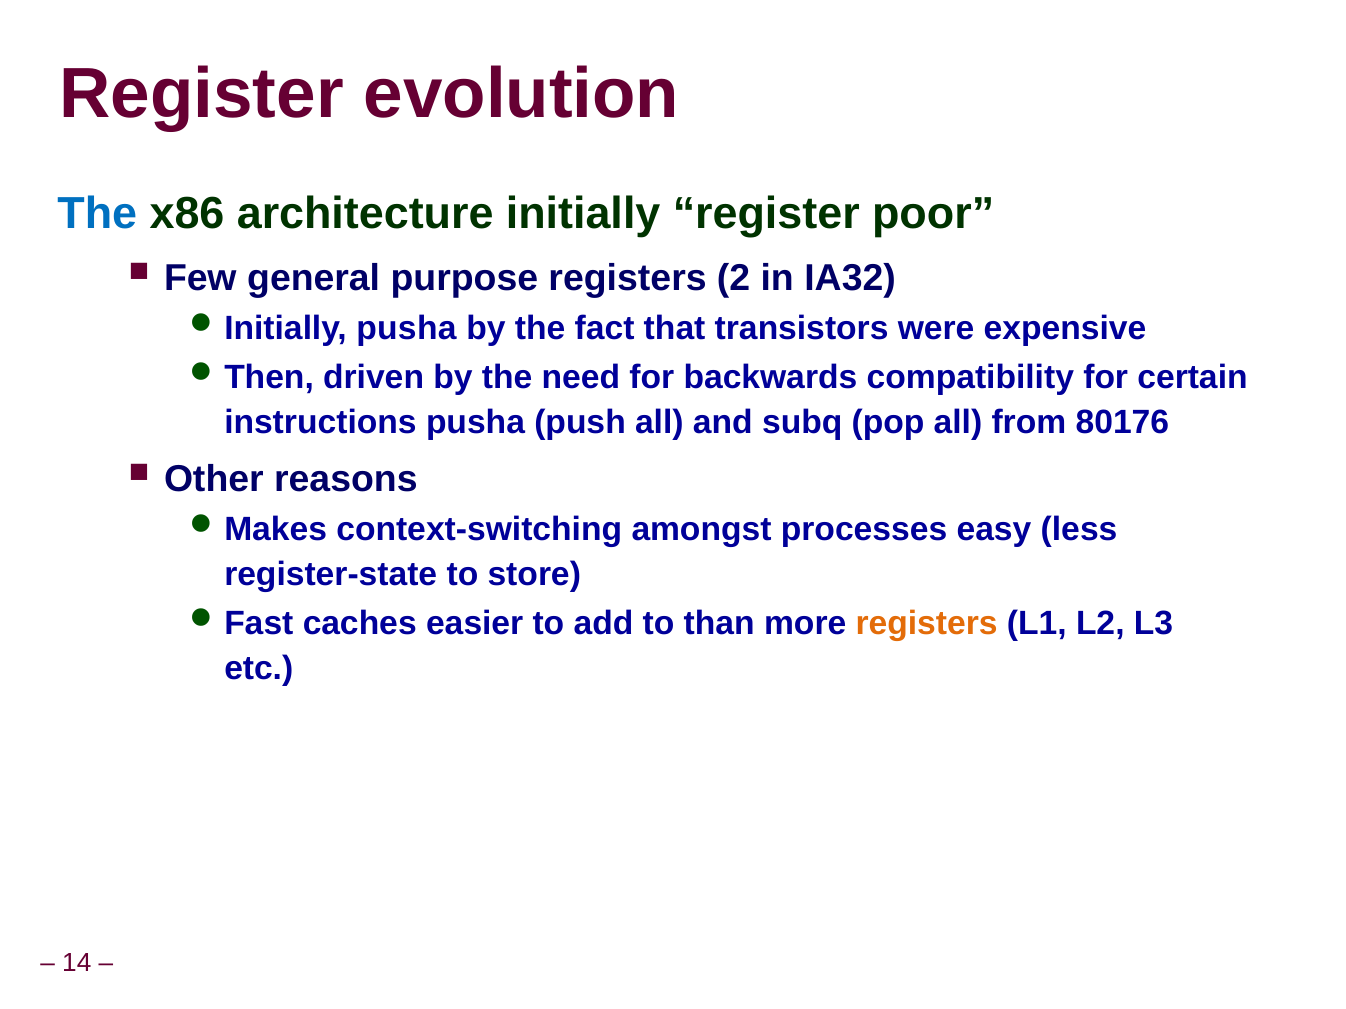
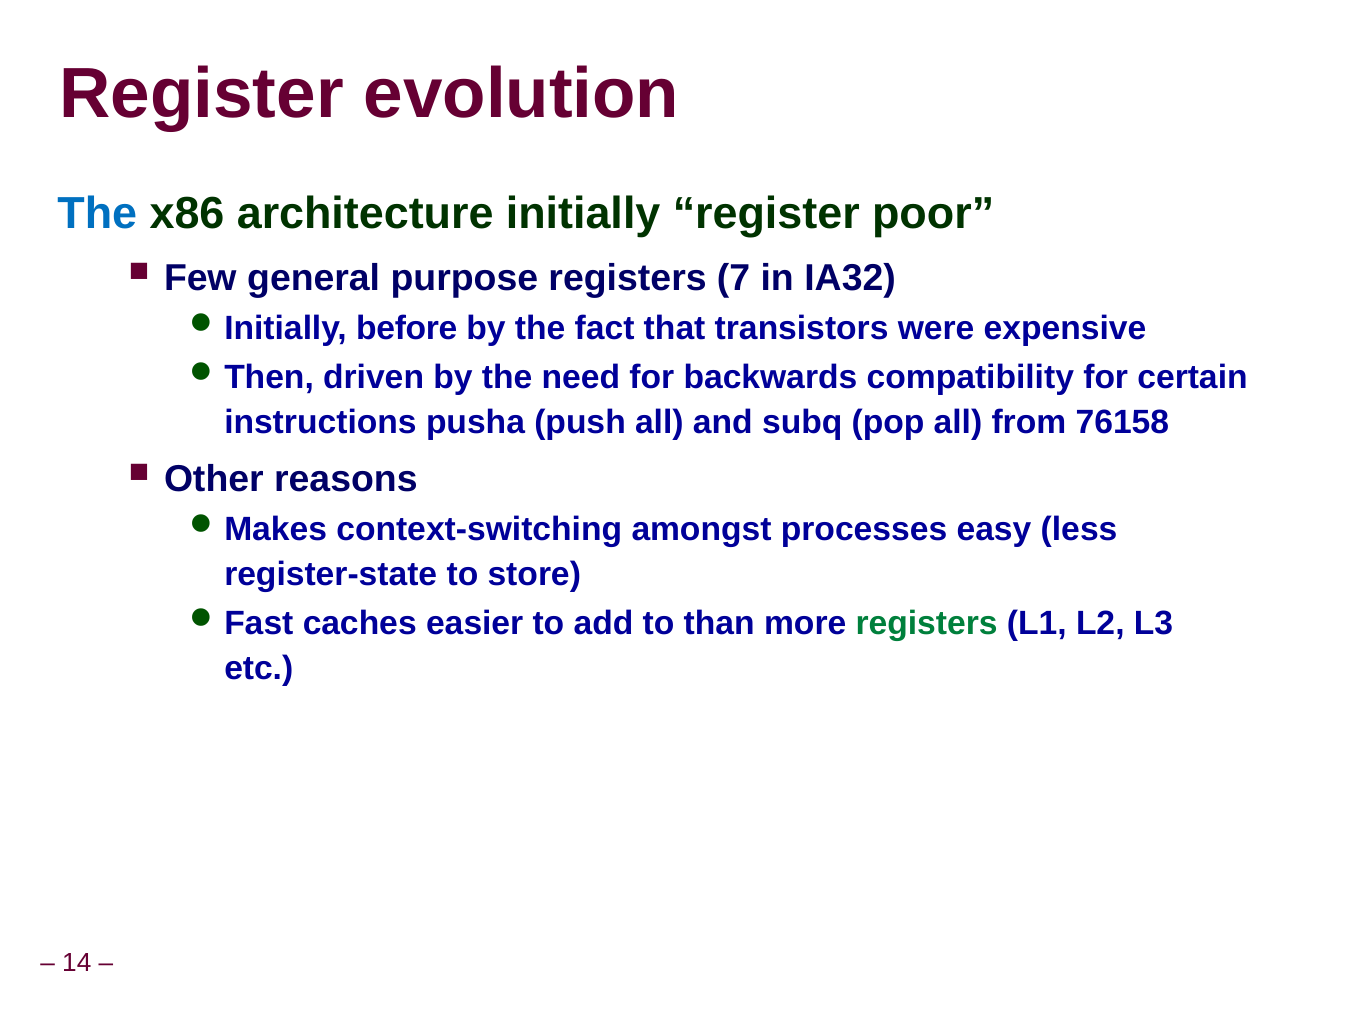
2: 2 -> 7
pusha at (406, 329): pusha -> before
80176: 80176 -> 76158
registers at (927, 624) colour: orange -> green
